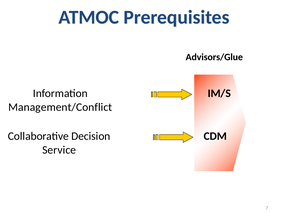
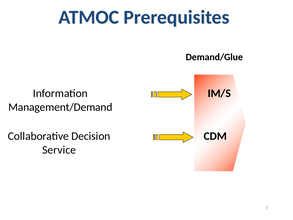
Advisors/Glue: Advisors/Glue -> Demand/Glue
Management/Conflict: Management/Conflict -> Management/Demand
